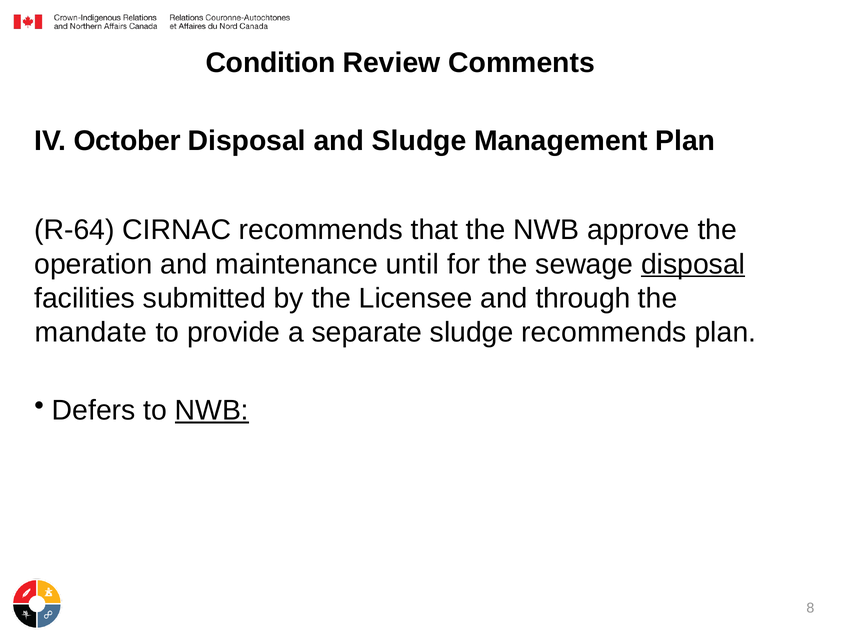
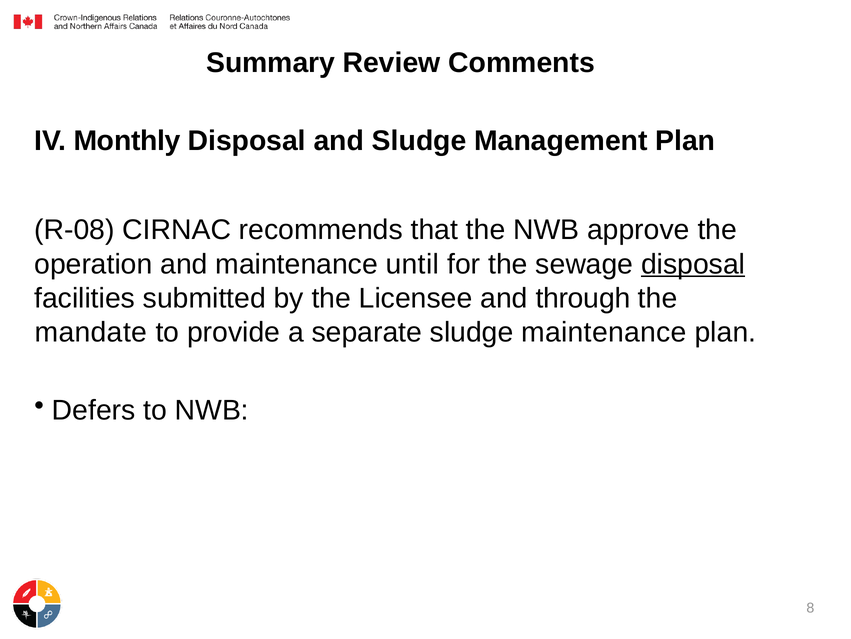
Condition: Condition -> Summary
October: October -> Monthly
R-64: R-64 -> R-08
sludge recommends: recommends -> maintenance
NWB at (212, 410) underline: present -> none
